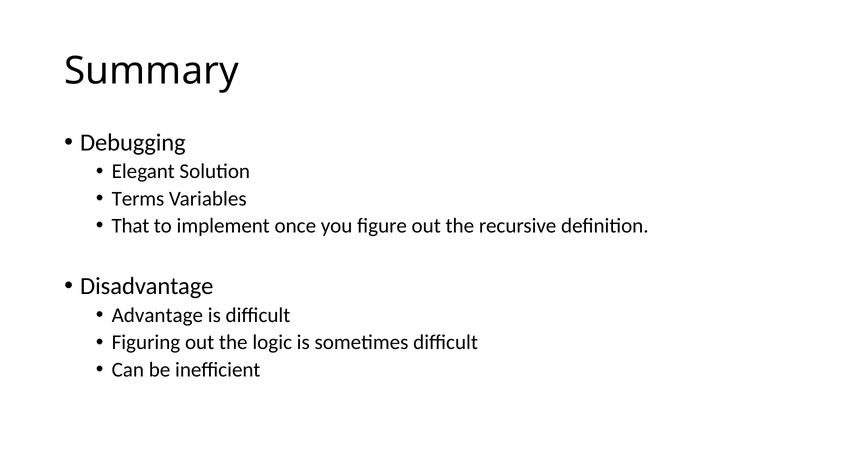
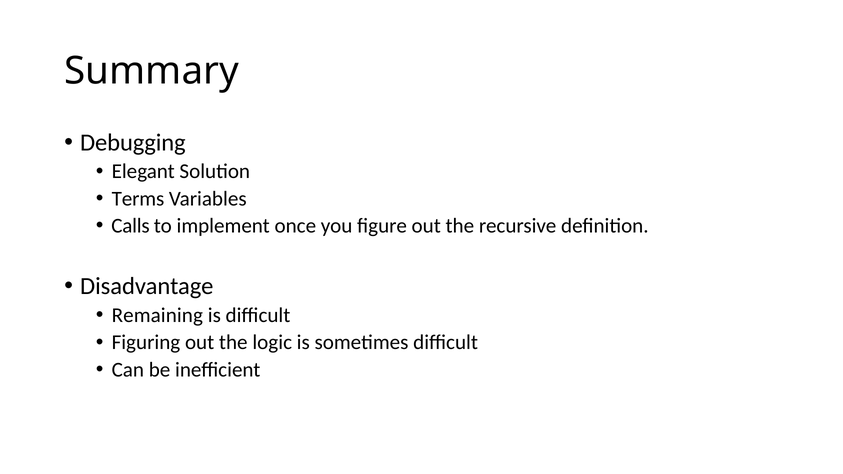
That: That -> Calls
Advantage: Advantage -> Remaining
